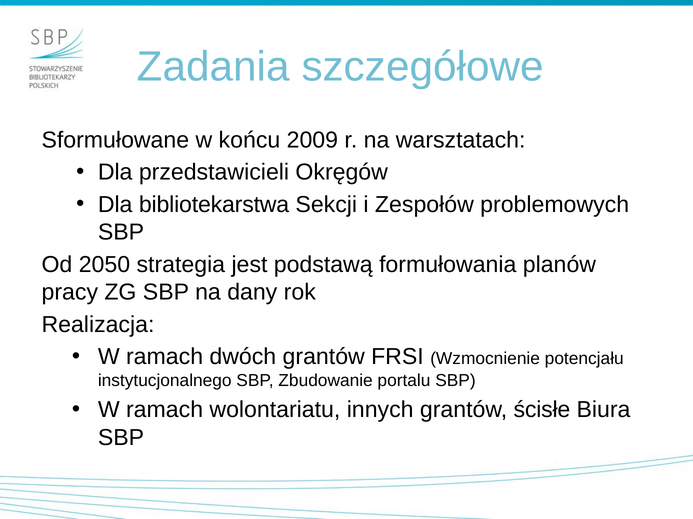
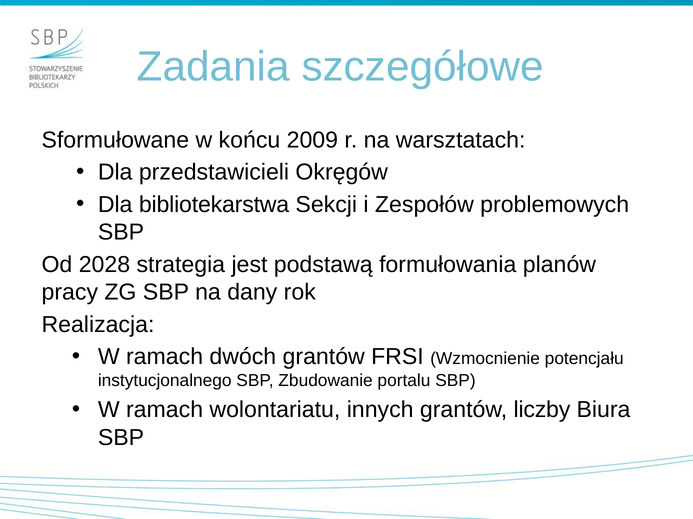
2050: 2050 -> 2028
ścisłe: ścisłe -> liczby
